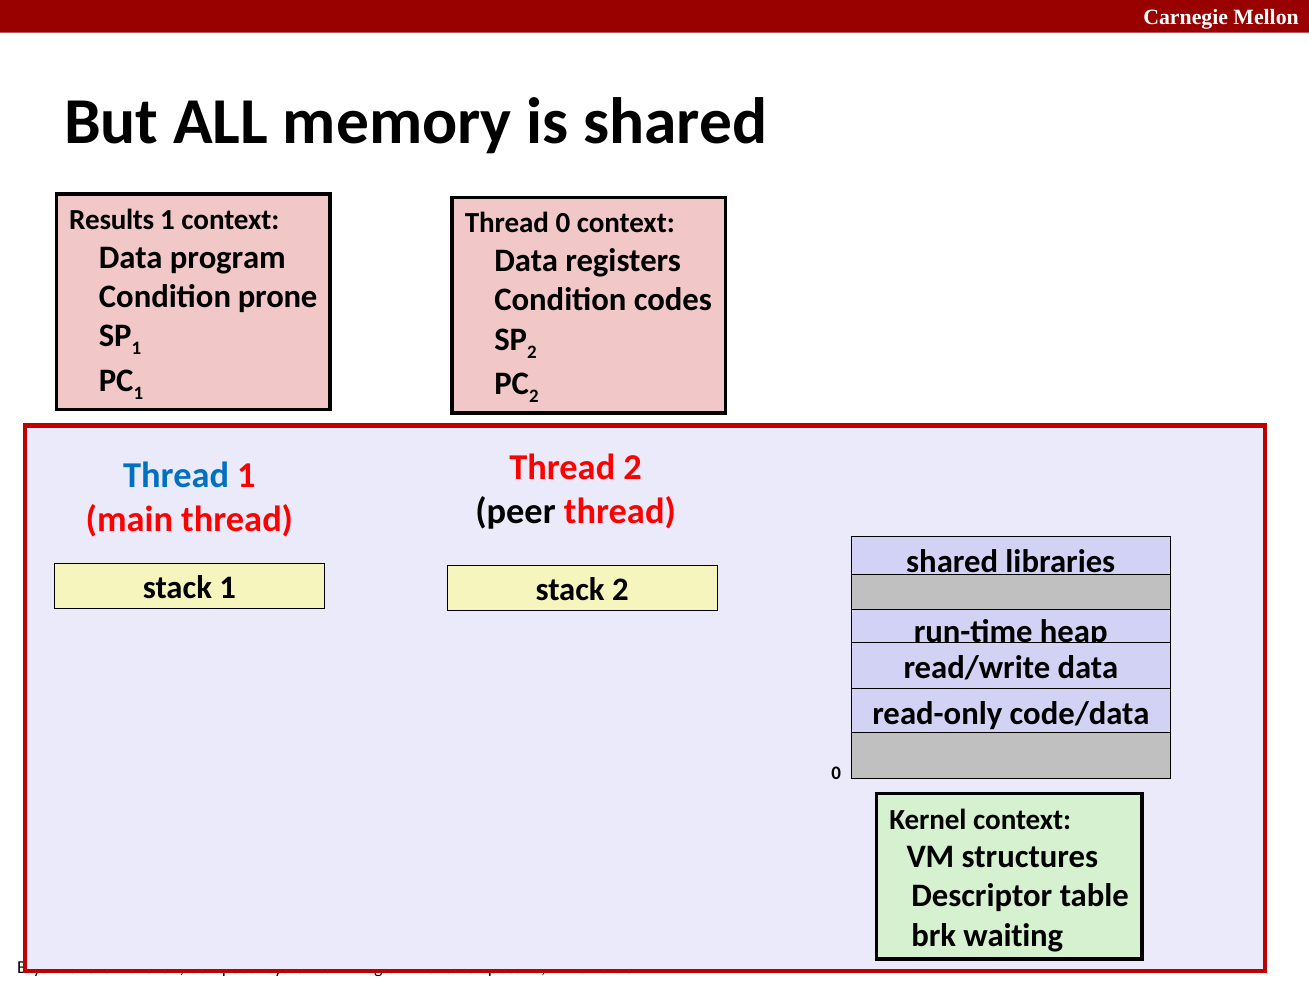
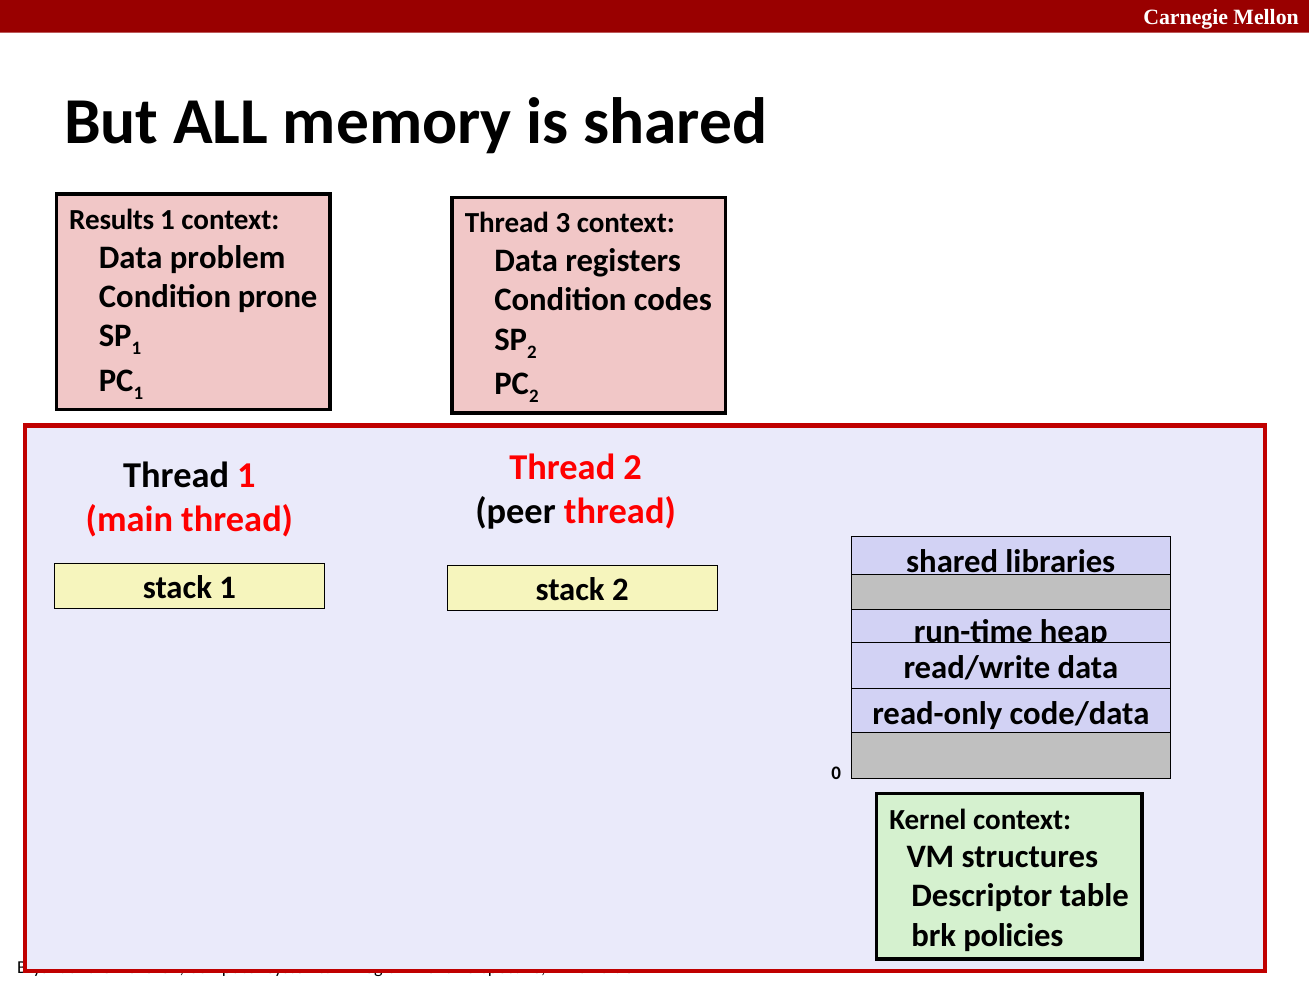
Thread 0: 0 -> 3
program: program -> problem
Thread at (176, 475) colour: blue -> black
waiting: waiting -> policies
